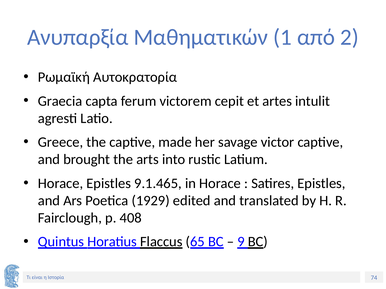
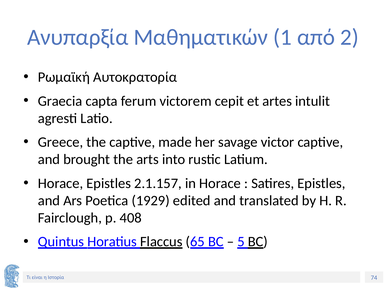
9.1.465: 9.1.465 -> 2.1.157
9: 9 -> 5
